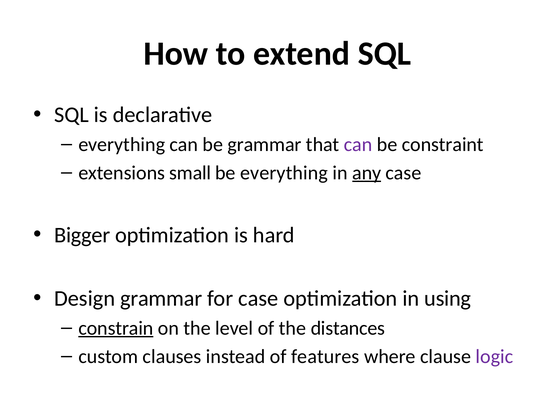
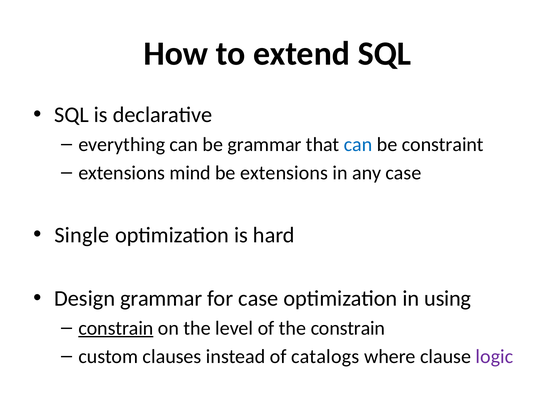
can at (358, 144) colour: purple -> blue
small: small -> mind
be everything: everything -> extensions
any underline: present -> none
Bigger: Bigger -> Single
the distances: distances -> constrain
features: features -> catalogs
